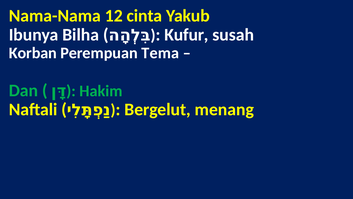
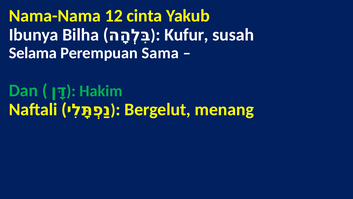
Korban: Korban -> Selama
Tema: Tema -> Sama
